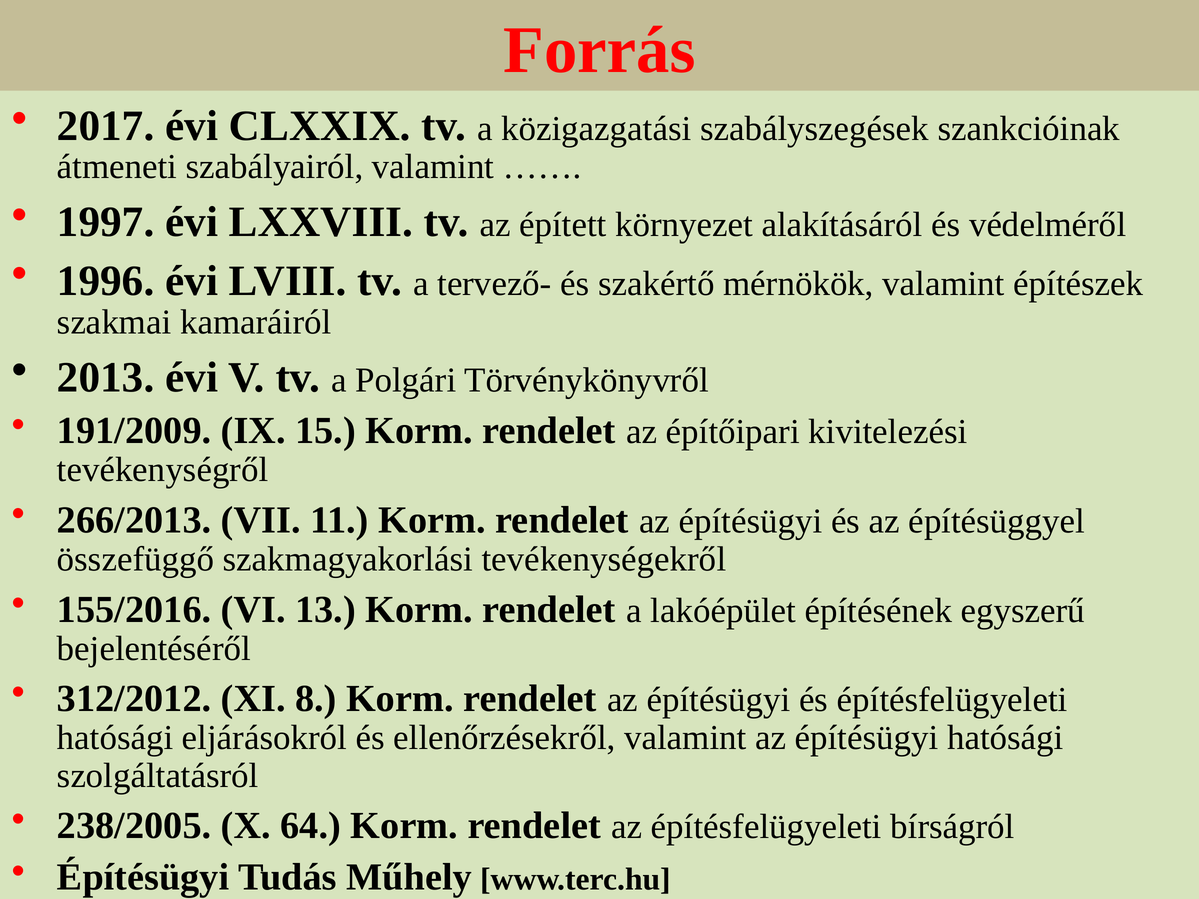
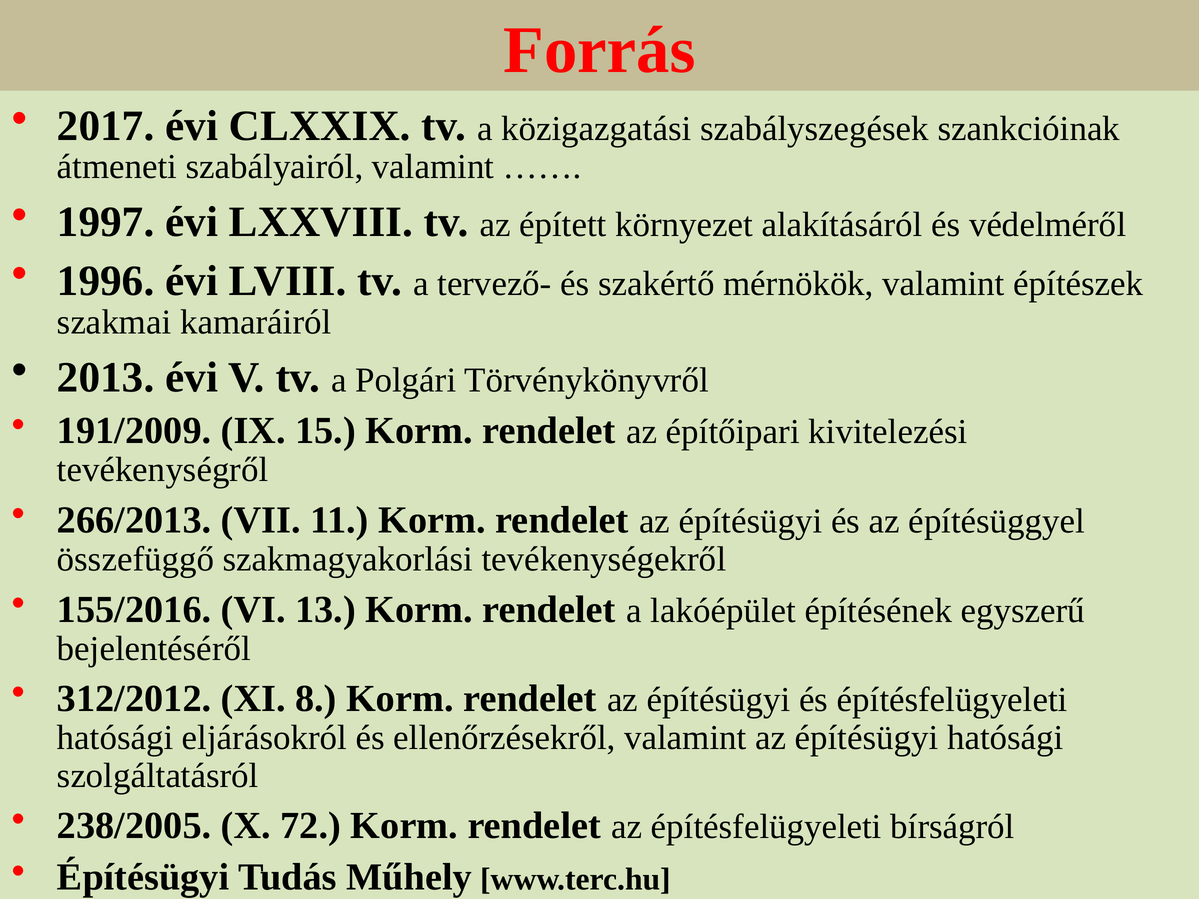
64: 64 -> 72
